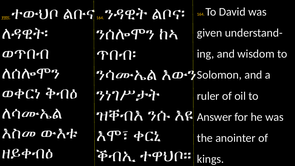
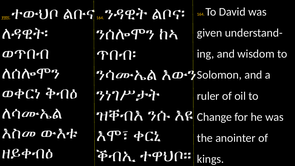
Answer: Answer -> Change
